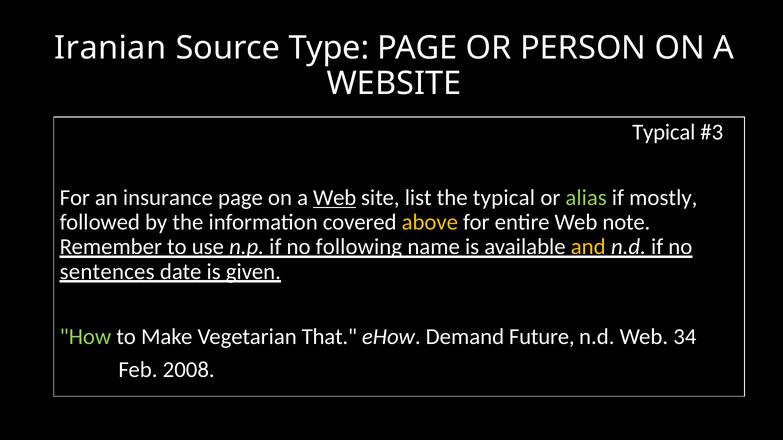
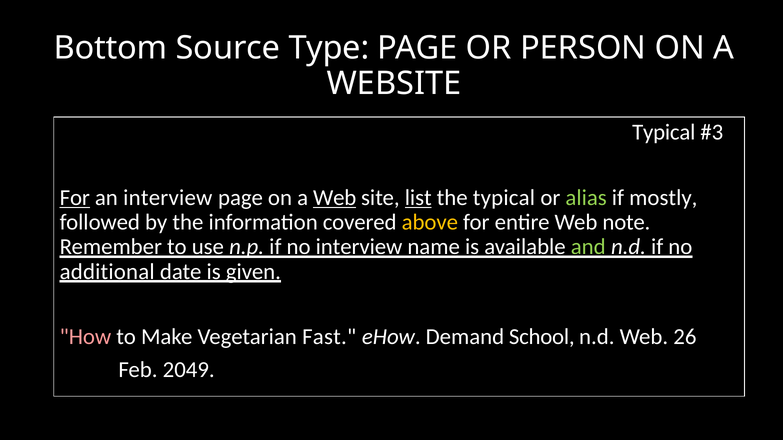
Iranian: Iranian -> Bottom
For at (75, 198) underline: none -> present
an insurance: insurance -> interview
list underline: none -> present
no following: following -> interview
and colour: yellow -> light green
sentences: sentences -> additional
How colour: light green -> pink
That: That -> Fast
Future: Future -> School
34: 34 -> 26
2008: 2008 -> 2049
